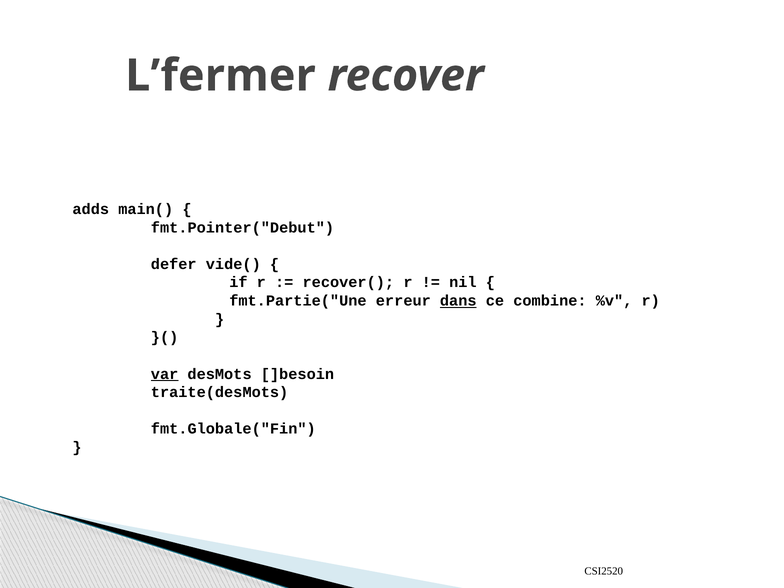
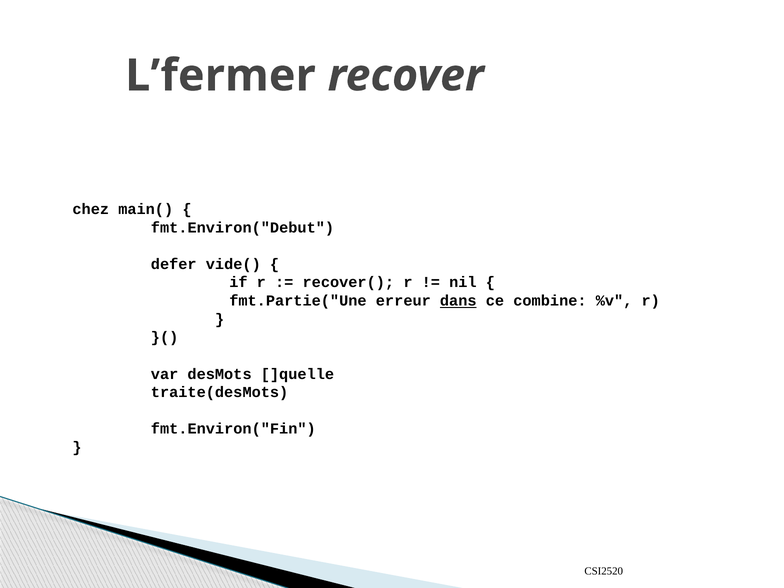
adds: adds -> chez
fmt.Pointer("Debut: fmt.Pointer("Debut -> fmt.Environ("Debut
var underline: present -> none
]besoin: ]besoin -> ]quelle
fmt.Globale("Fin: fmt.Globale("Fin -> fmt.Environ("Fin
